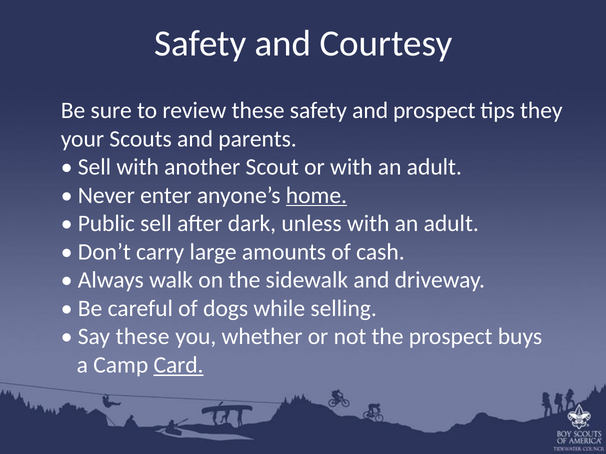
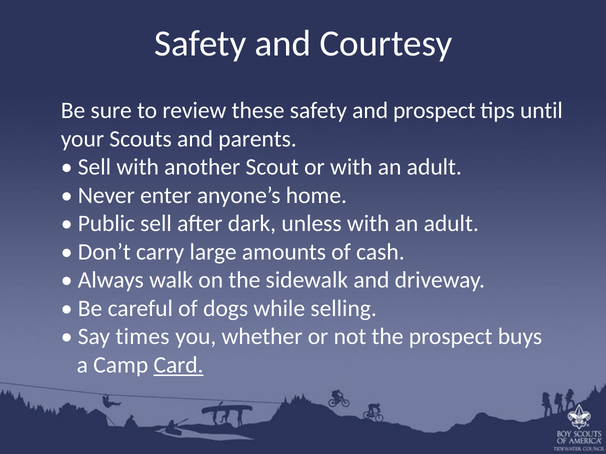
they: they -> until
home underline: present -> none
Say these: these -> times
